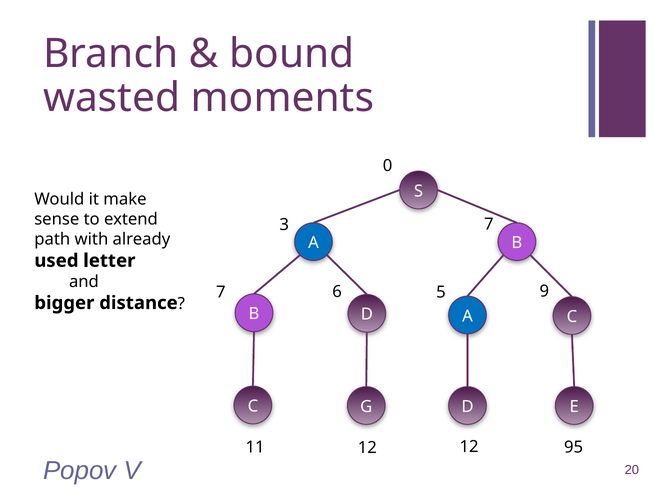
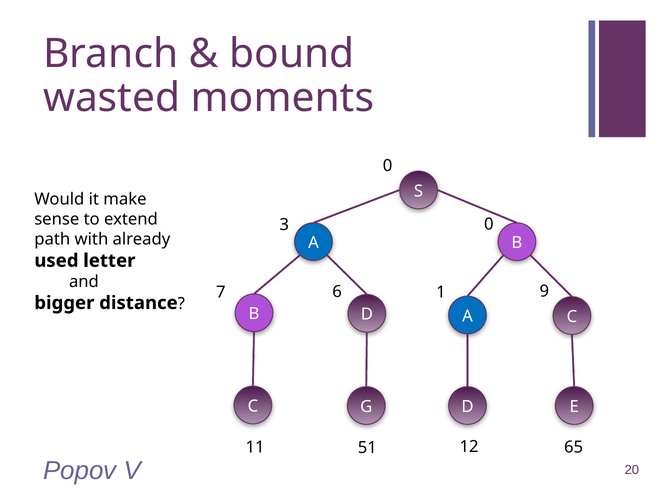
3 7: 7 -> 0
5: 5 -> 1
11 12: 12 -> 51
95: 95 -> 65
